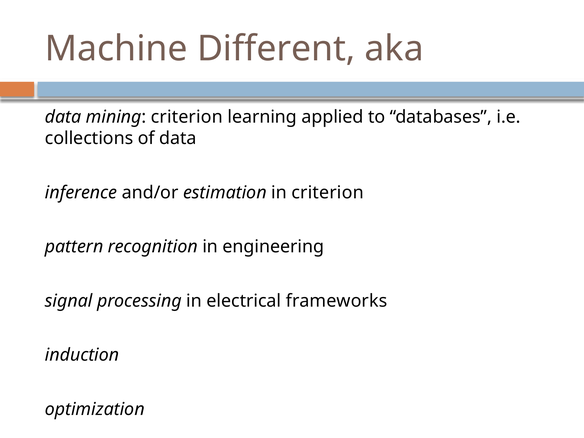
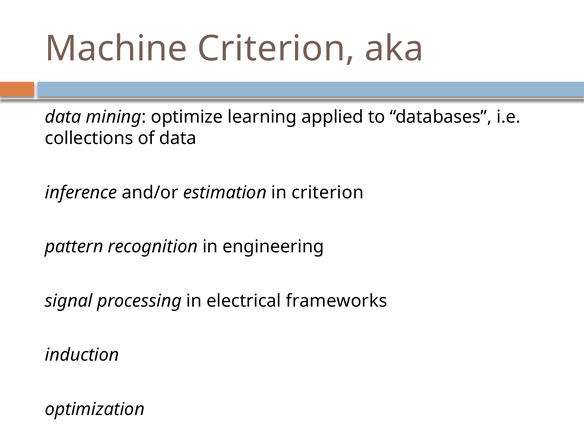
Machine Different: Different -> Criterion
mining criterion: criterion -> optimize
